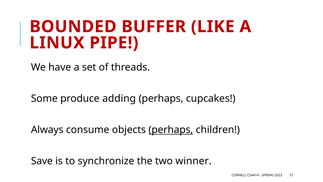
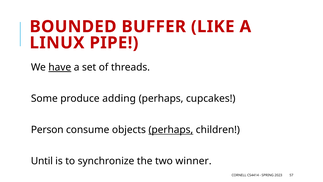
have underline: none -> present
Always: Always -> Person
Save: Save -> Until
